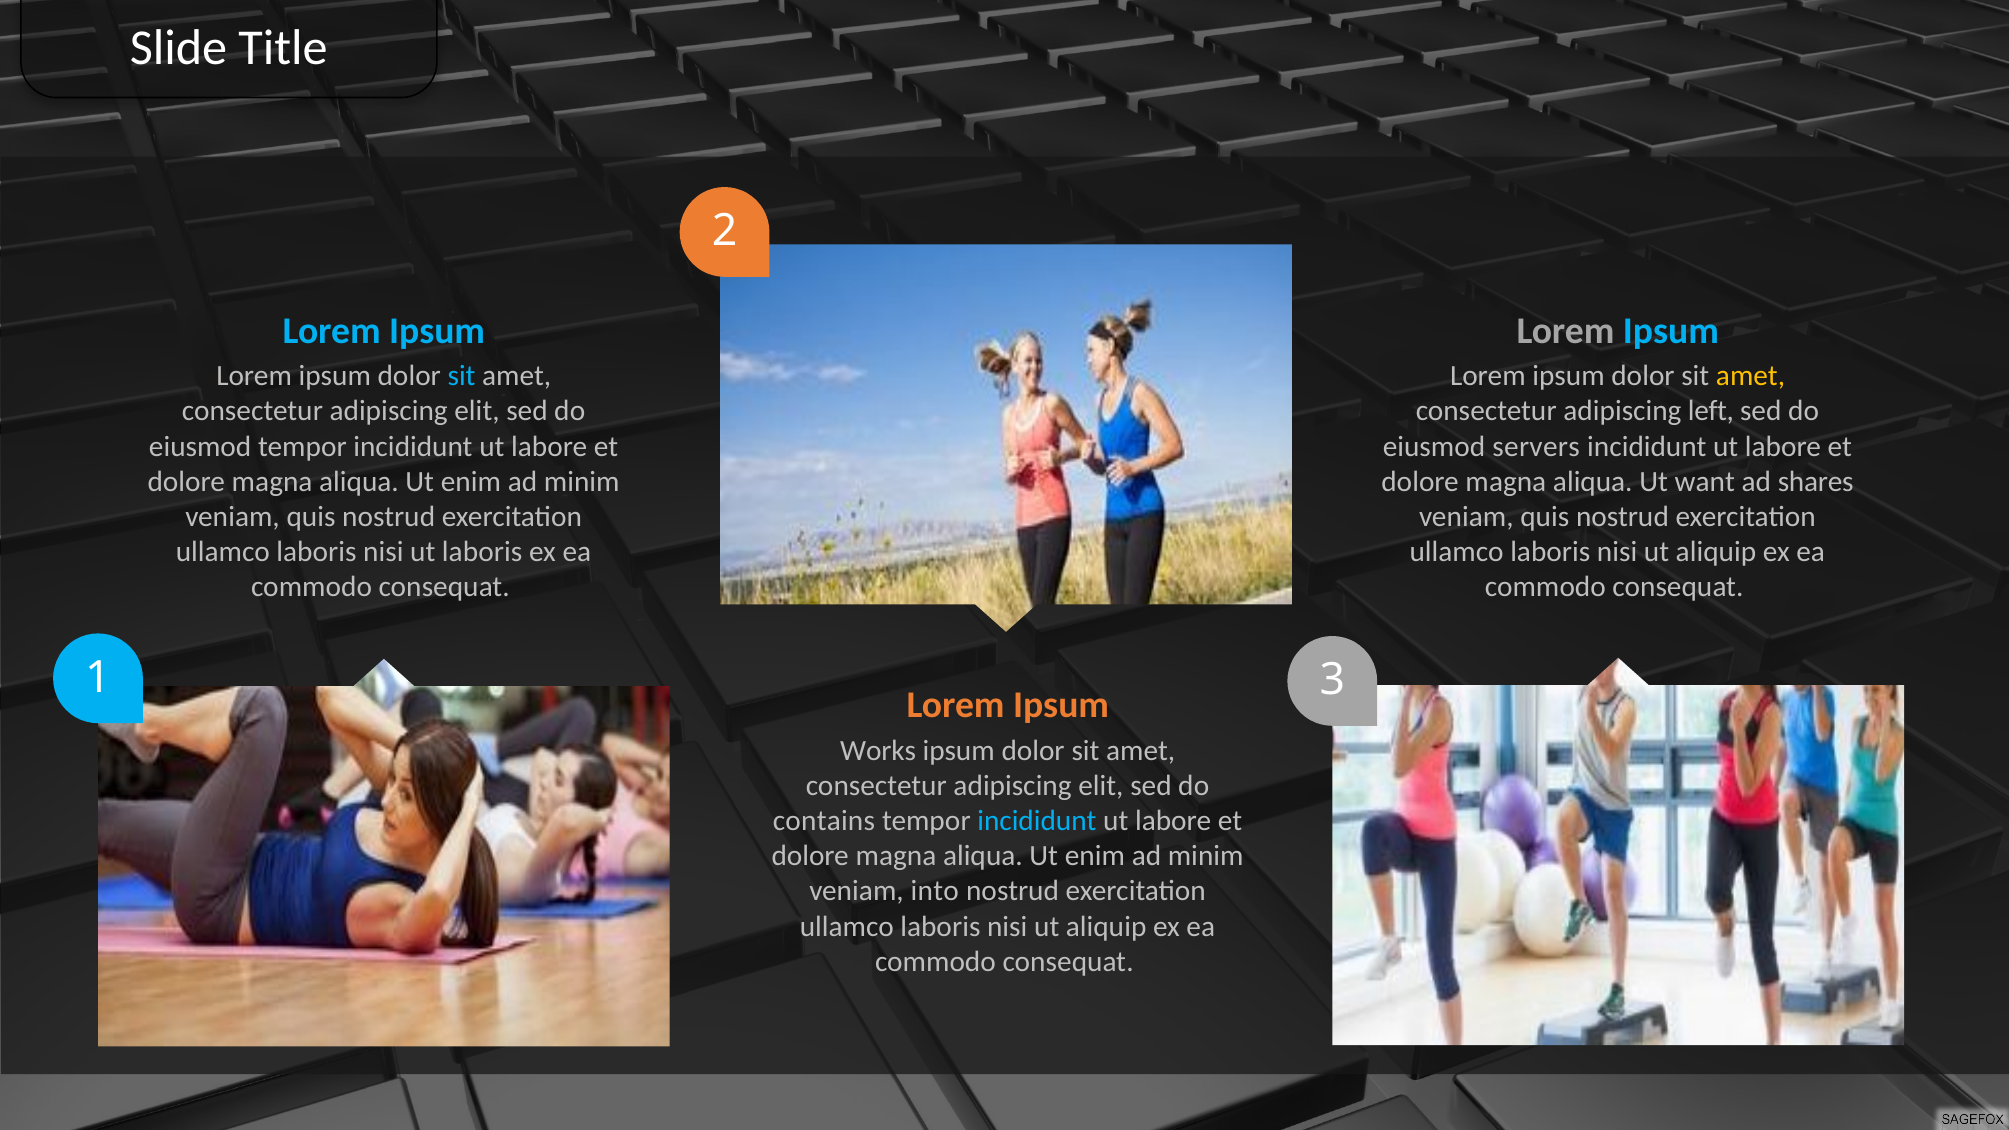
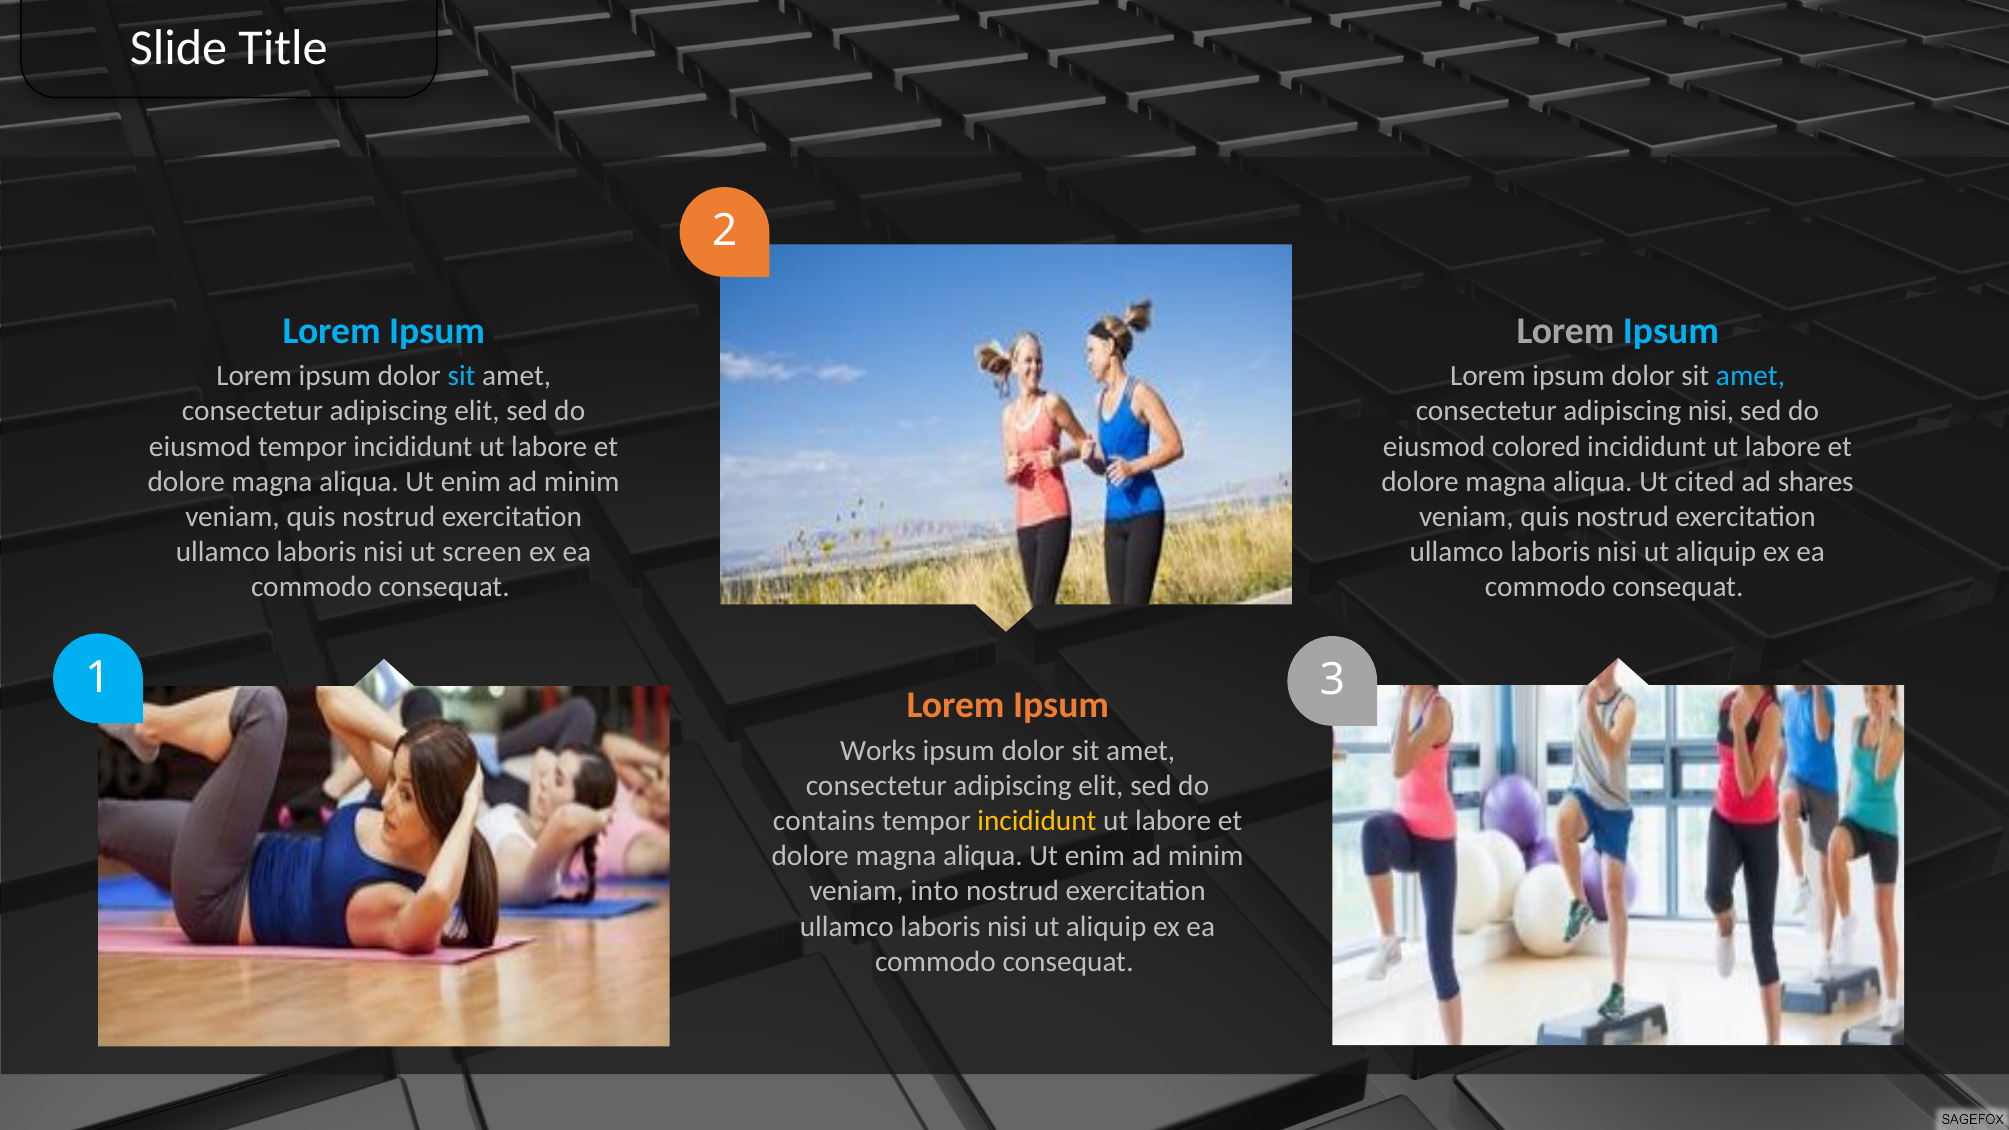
amet at (1751, 376) colour: yellow -> light blue
adipiscing left: left -> nisi
servers: servers -> colored
want: want -> cited
ut laboris: laboris -> screen
incididunt at (1037, 821) colour: light blue -> yellow
